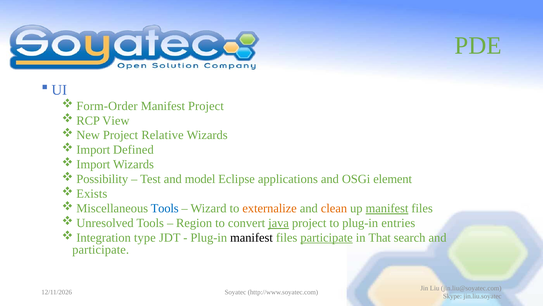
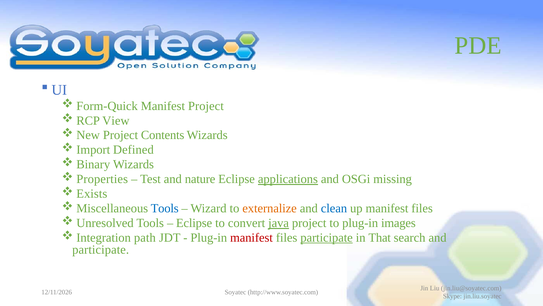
Form-Order: Form-Order -> Form-Quick
Relative: Relative -> Contents
Import at (93, 164): Import -> Binary
Possibility: Possibility -> Properties
model: model -> nature
applications underline: none -> present
element: element -> missing
clean colour: orange -> blue
manifest at (387, 208) underline: present -> none
Region at (194, 223): Region -> Eclipse
entries: entries -> images
type: type -> path
manifest at (251, 237) colour: black -> red
